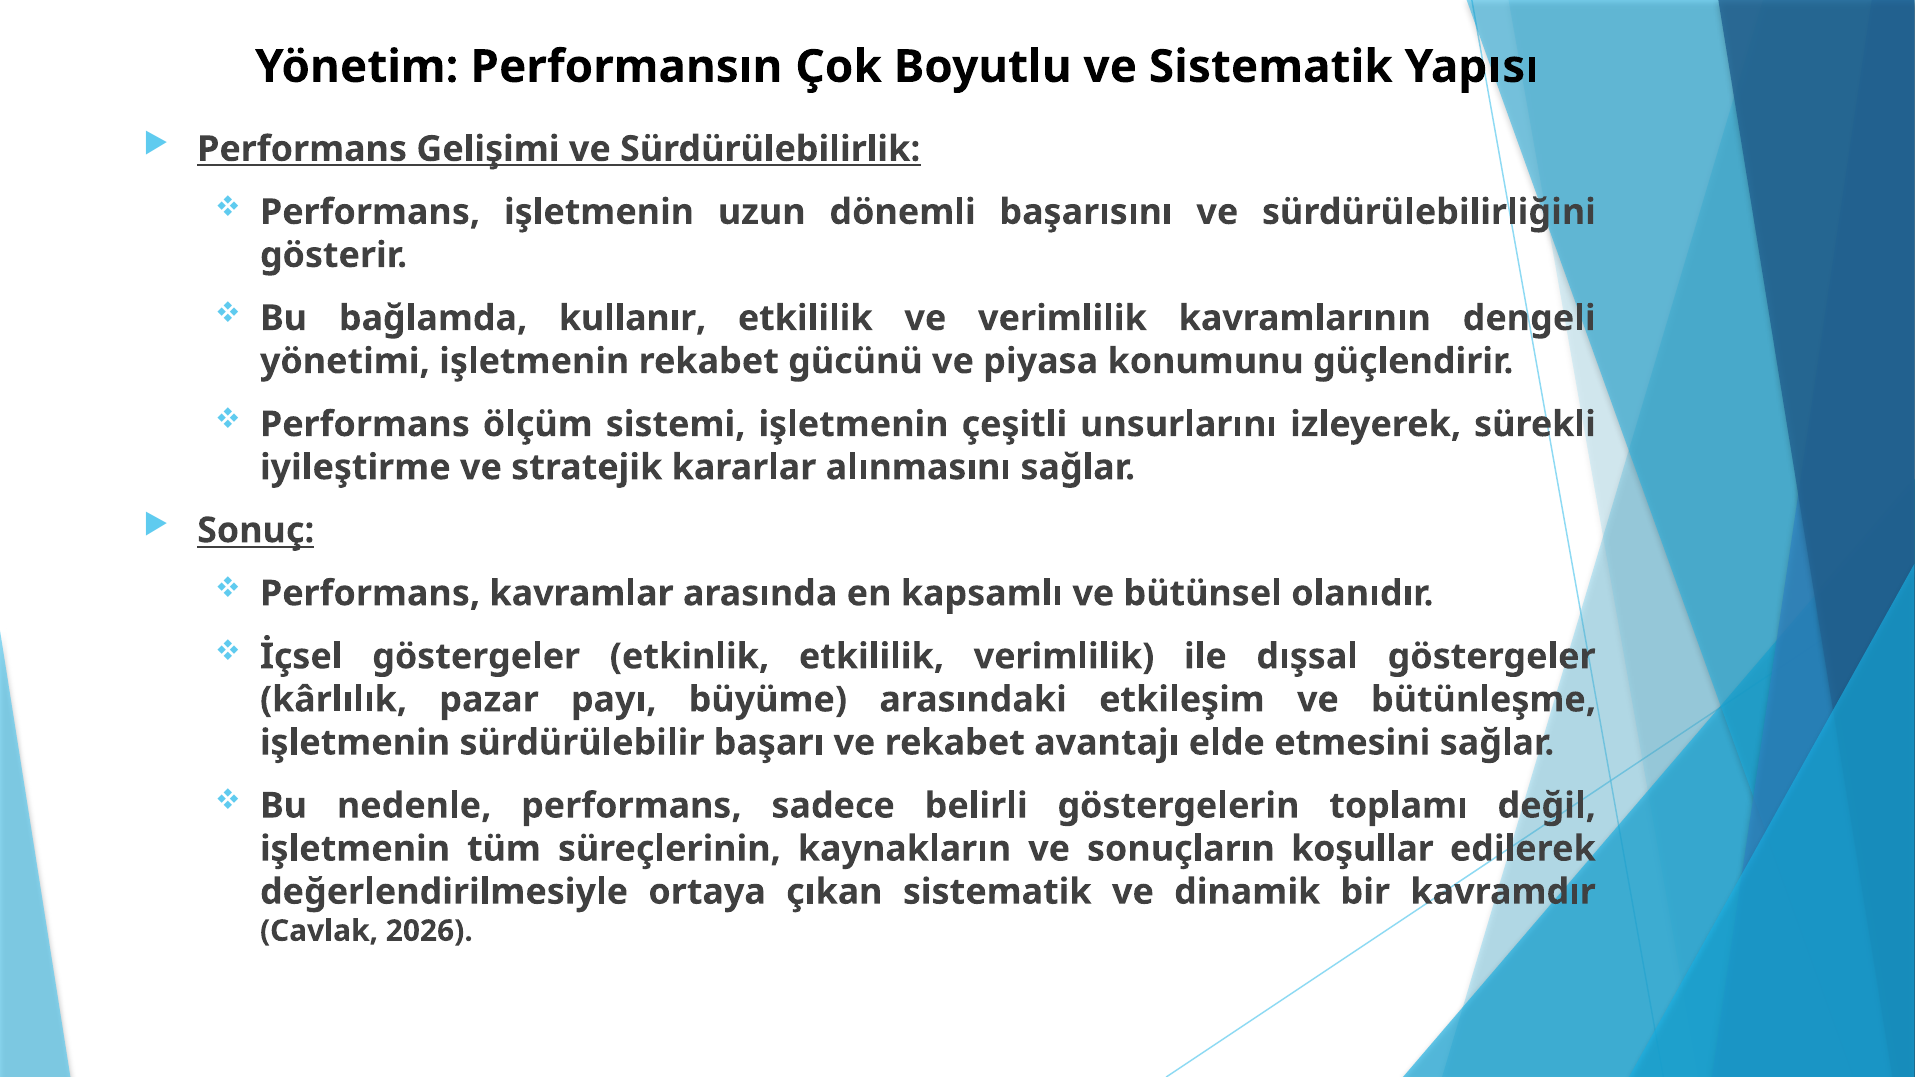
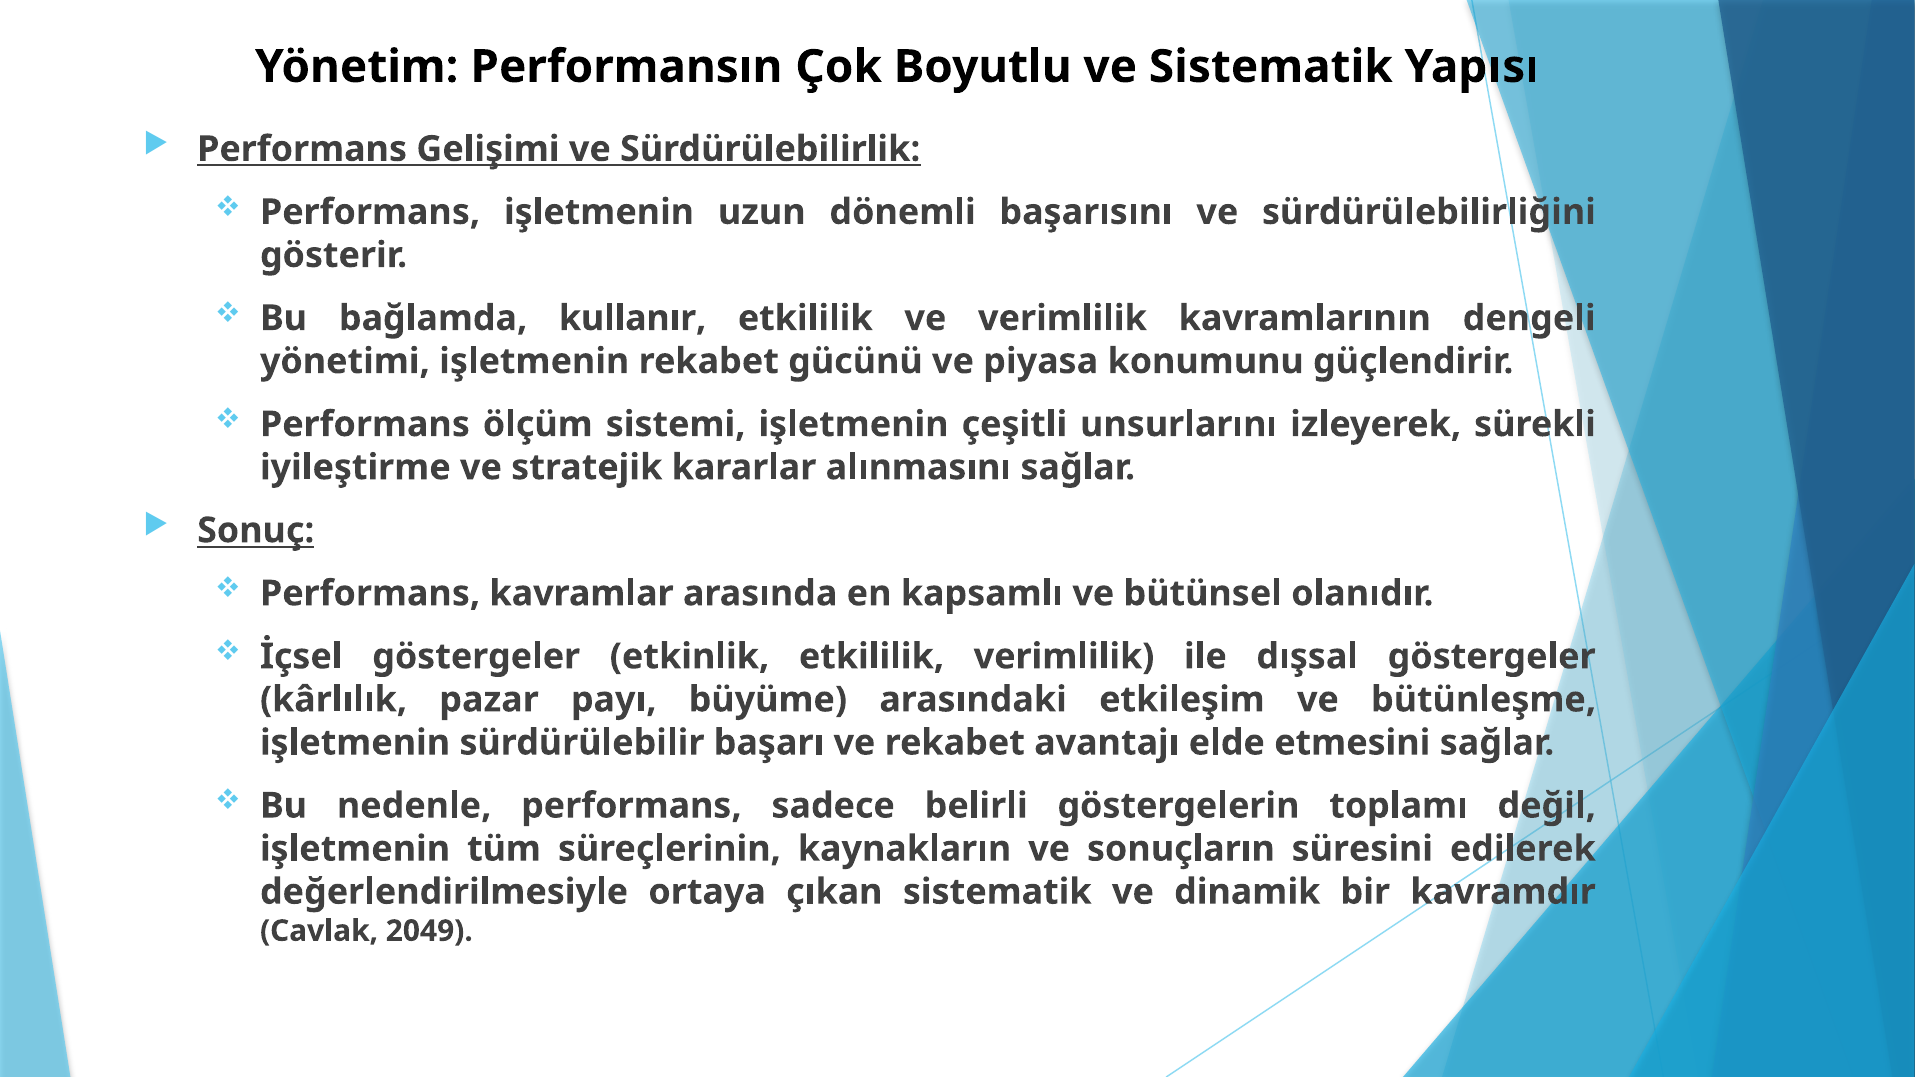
koşullar: koşullar -> süresini
2026: 2026 -> 2049
